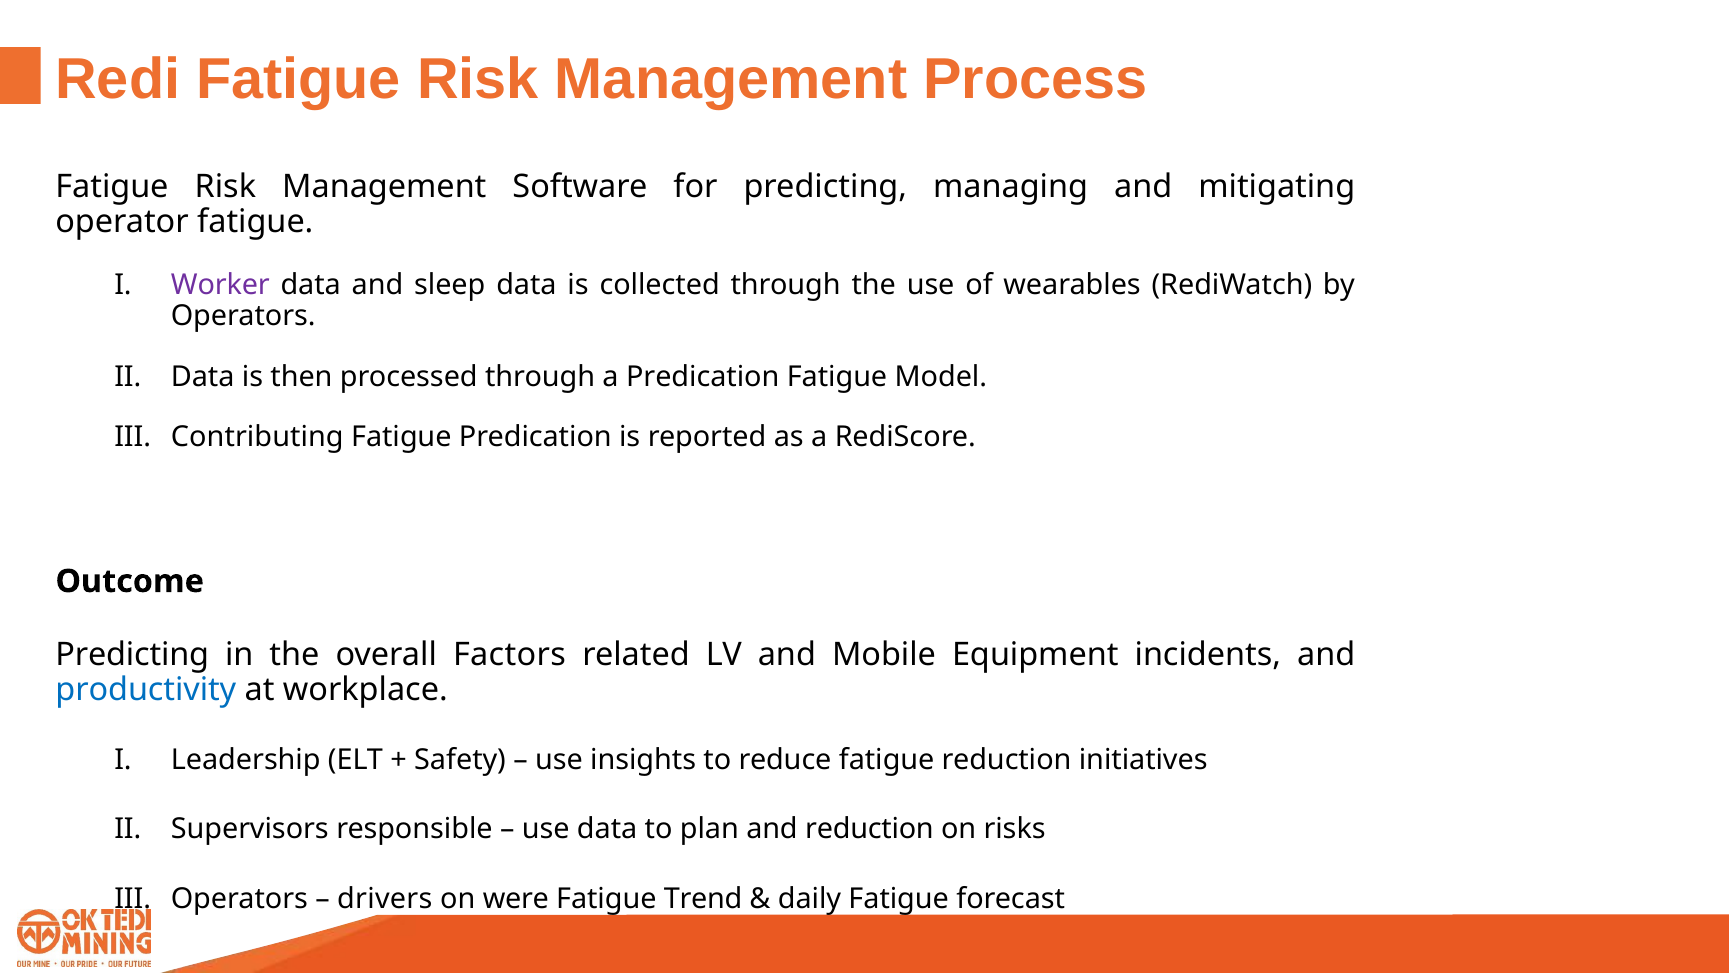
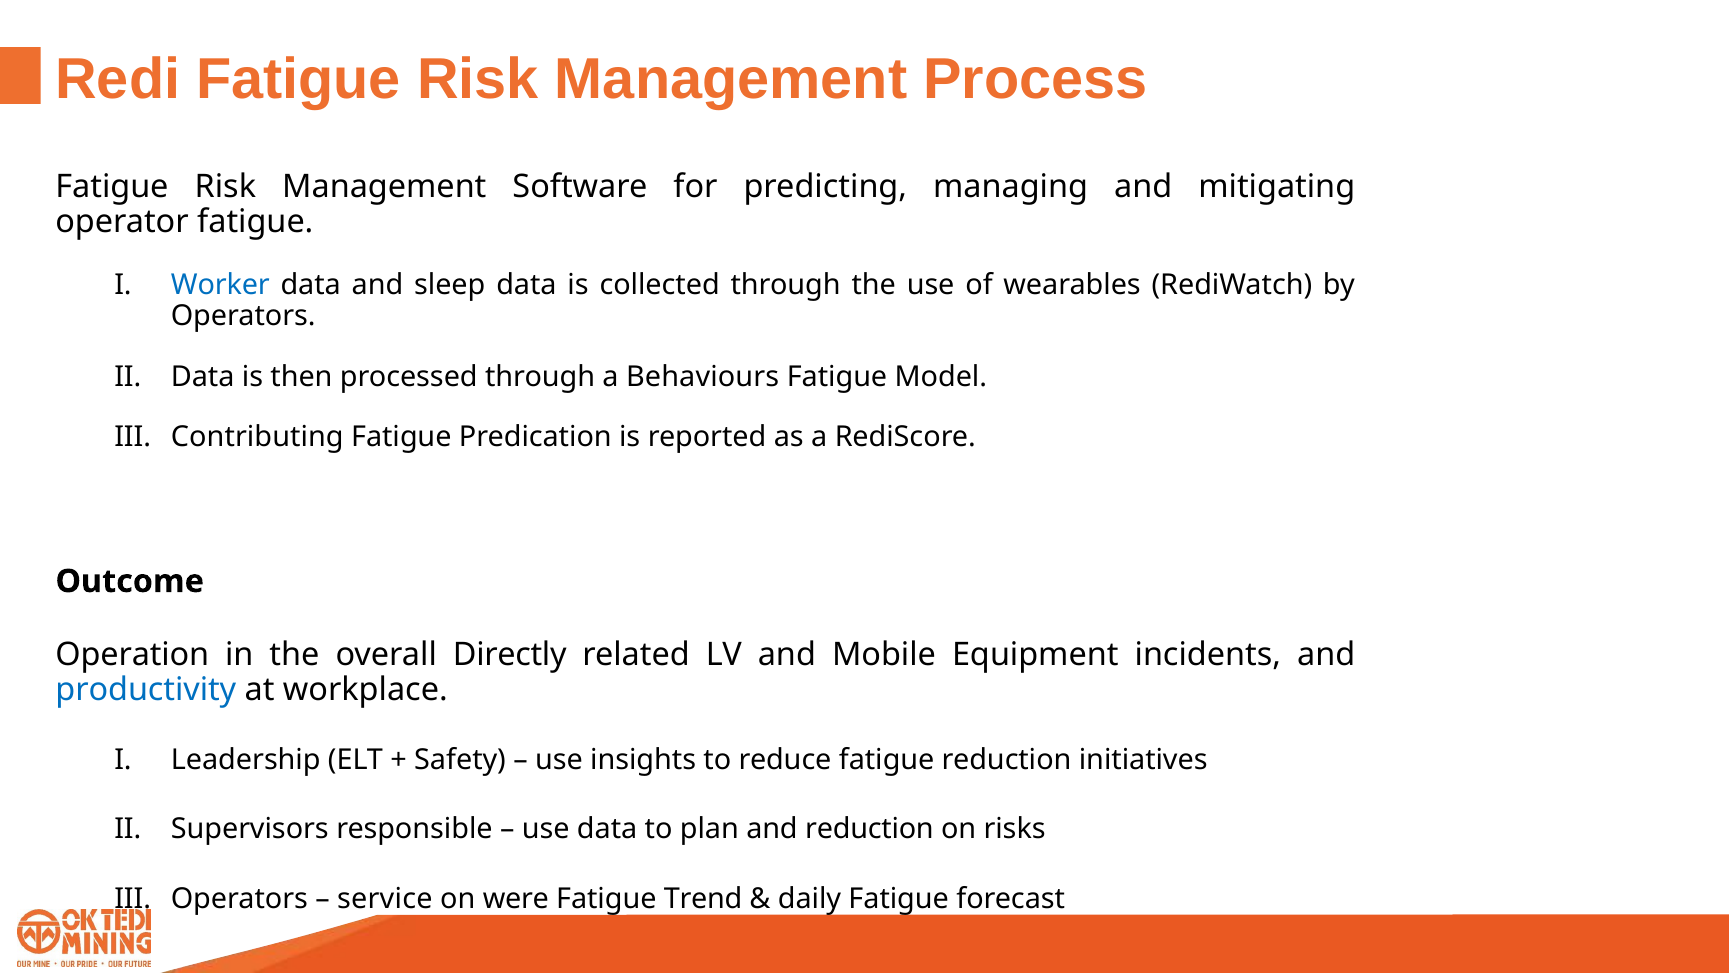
Worker colour: purple -> blue
a Predication: Predication -> Behaviours
Predicting at (132, 654): Predicting -> Operation
Factors: Factors -> Directly
drivers: drivers -> service
